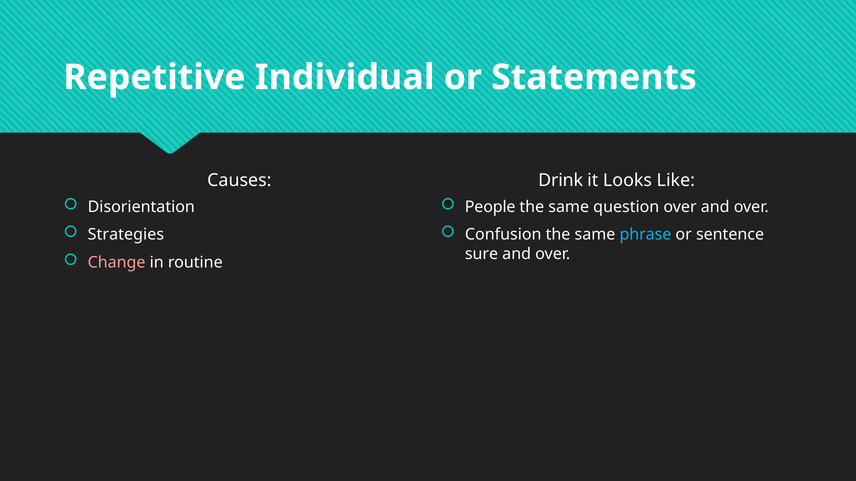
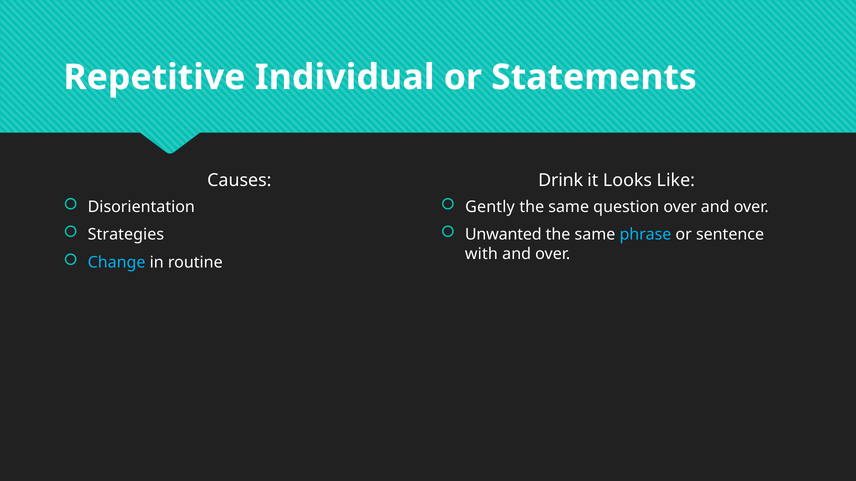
People: People -> Gently
Confusion: Confusion -> Unwanted
sure: sure -> with
Change colour: pink -> light blue
